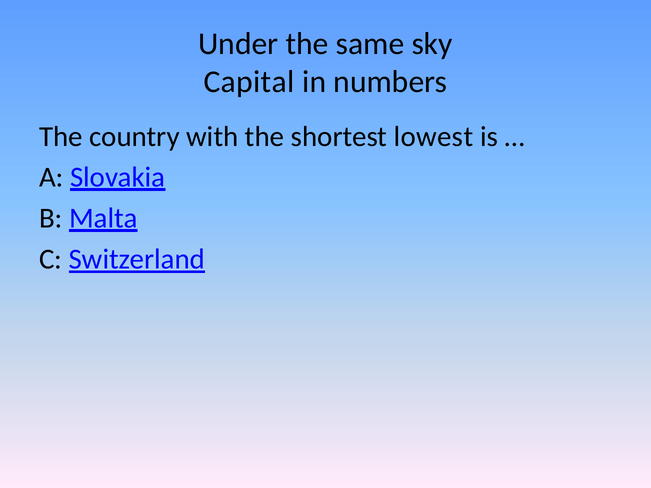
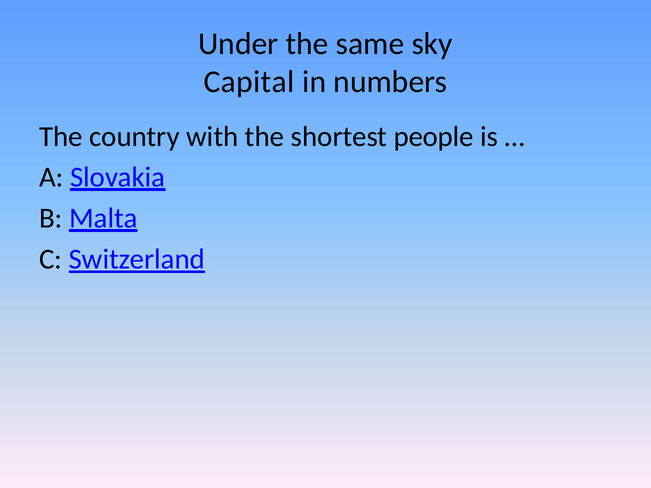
lowest: lowest -> people
